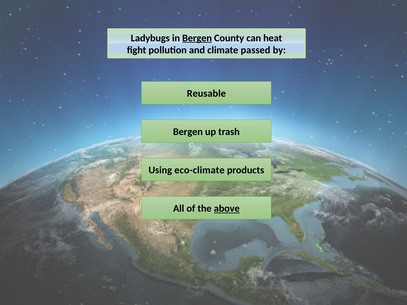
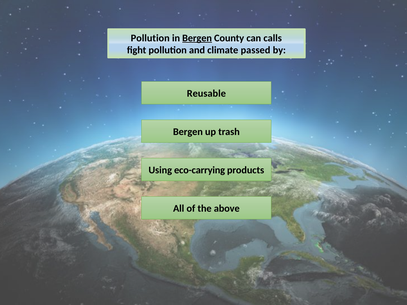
Ladybugs at (150, 38): Ladybugs -> Pollution
heat: heat -> calls
eco-climate: eco-climate -> eco-carrying
above underline: present -> none
